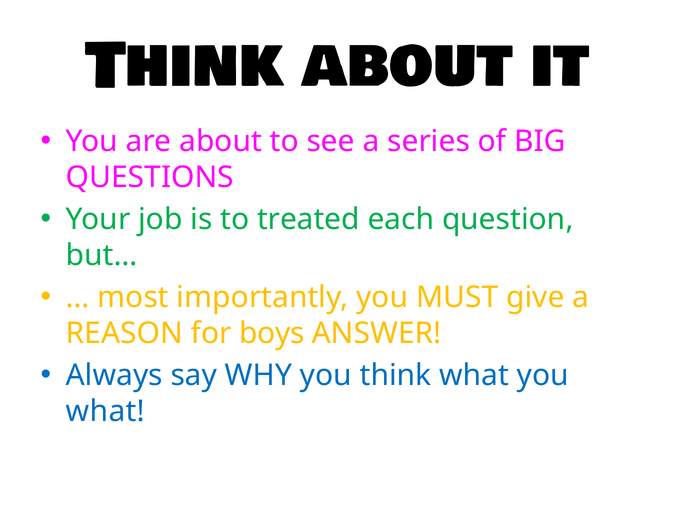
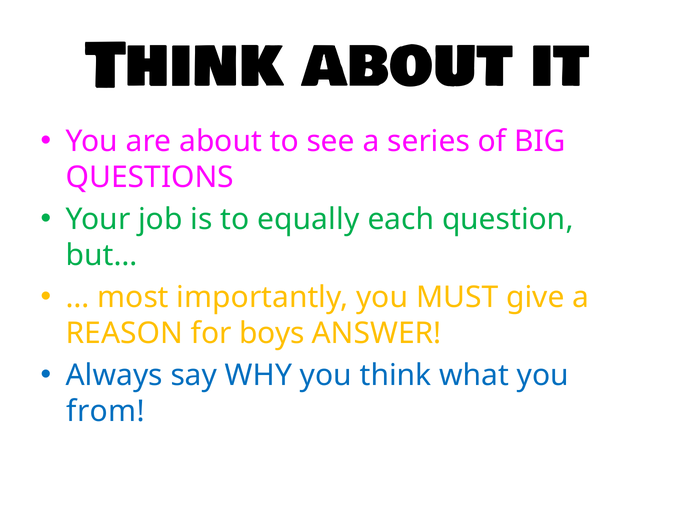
treated: treated -> equally
what at (106, 412): what -> from
